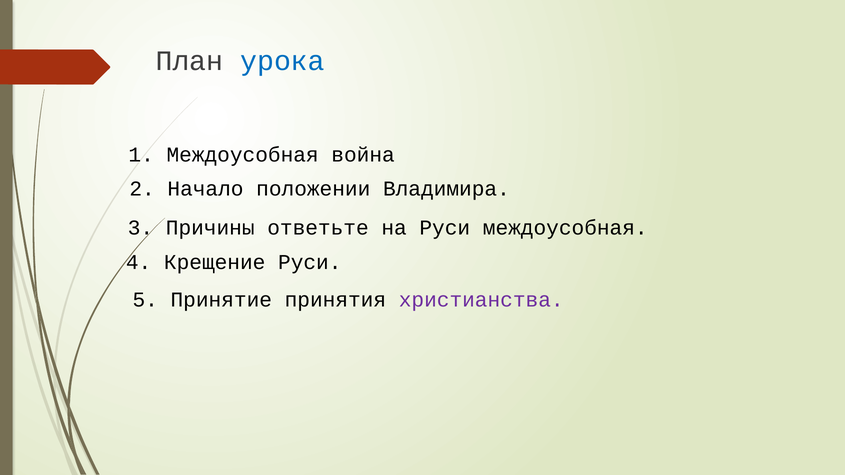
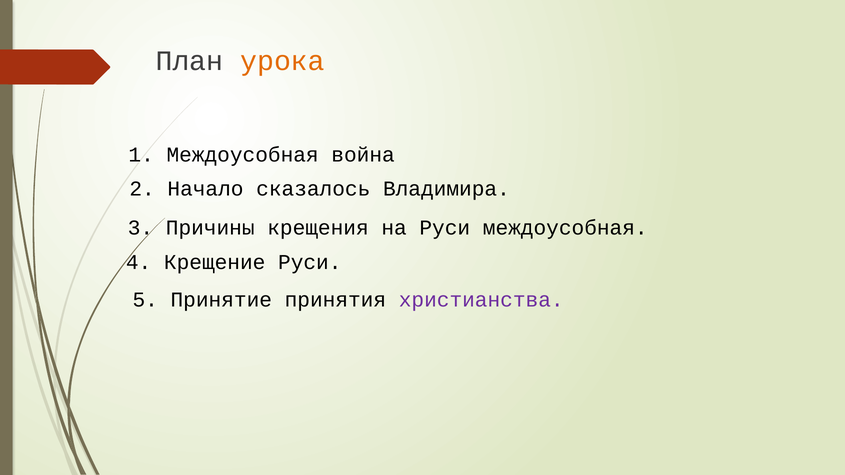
урока colour: blue -> orange
положении: положении -> сказалось
ответьте: ответьте -> крещения
